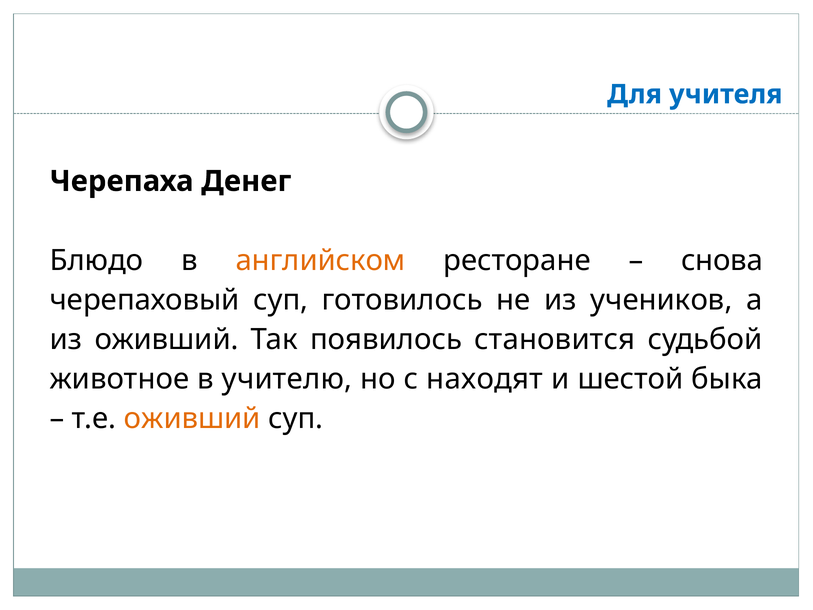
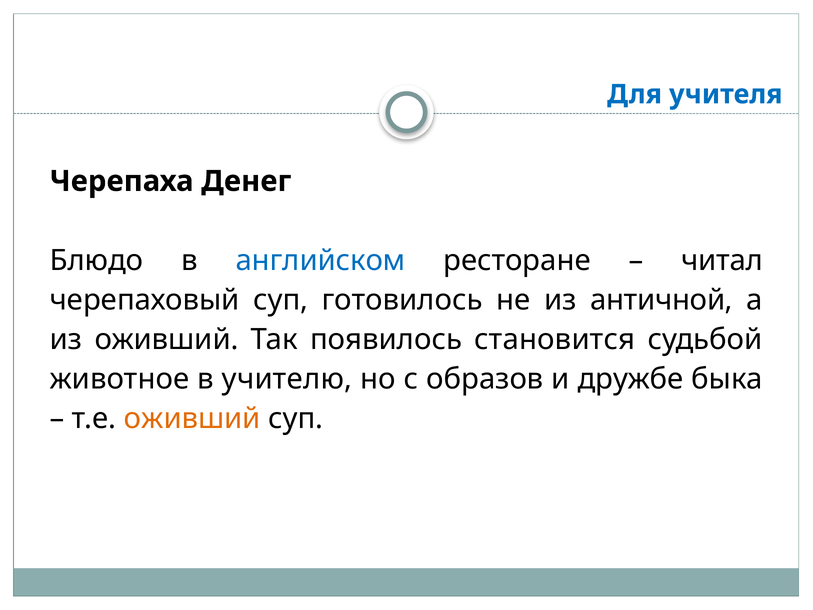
английском colour: orange -> blue
снова: снова -> читал
учеников: учеников -> античной
находят: находят -> образов
шестой: шестой -> дружбе
